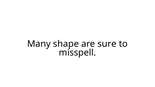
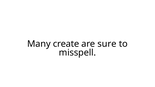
shape: shape -> create
